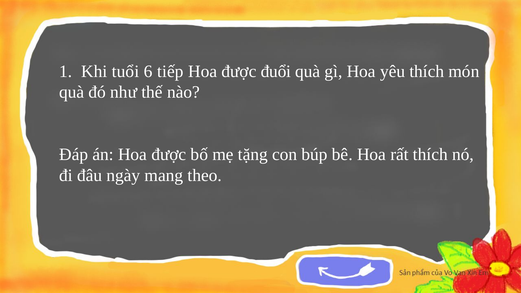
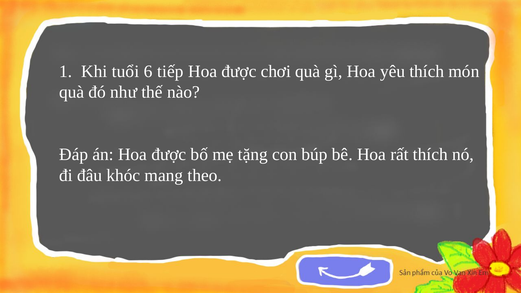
đuổi: đuổi -> chơi
ngày: ngày -> khóc
